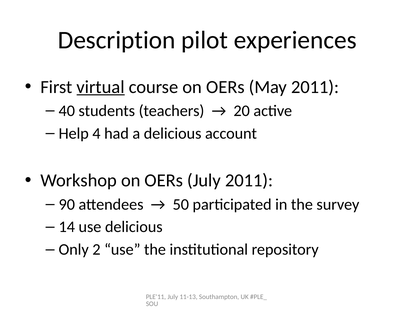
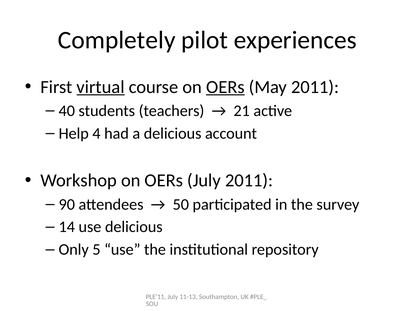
Description: Description -> Completely
OERs at (225, 87) underline: none -> present
20: 20 -> 21
2: 2 -> 5
